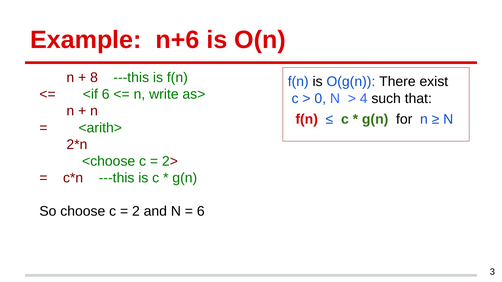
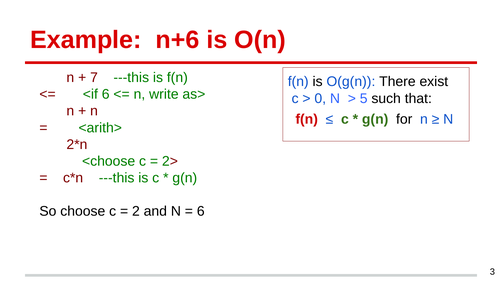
8: 8 -> 7
4: 4 -> 5
